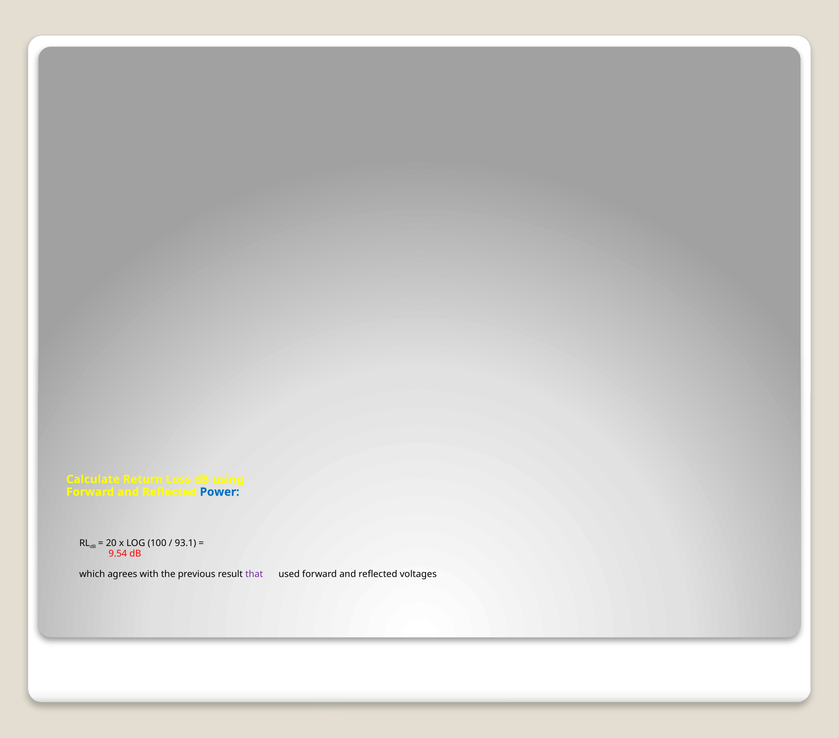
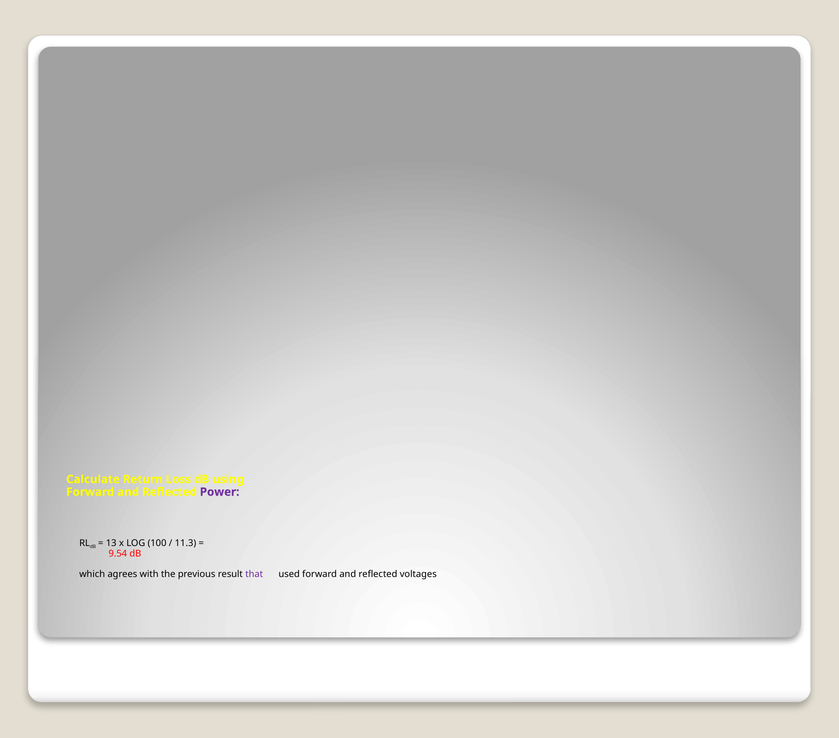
Power colour: blue -> purple
20: 20 -> 13
93.1: 93.1 -> 11.3
